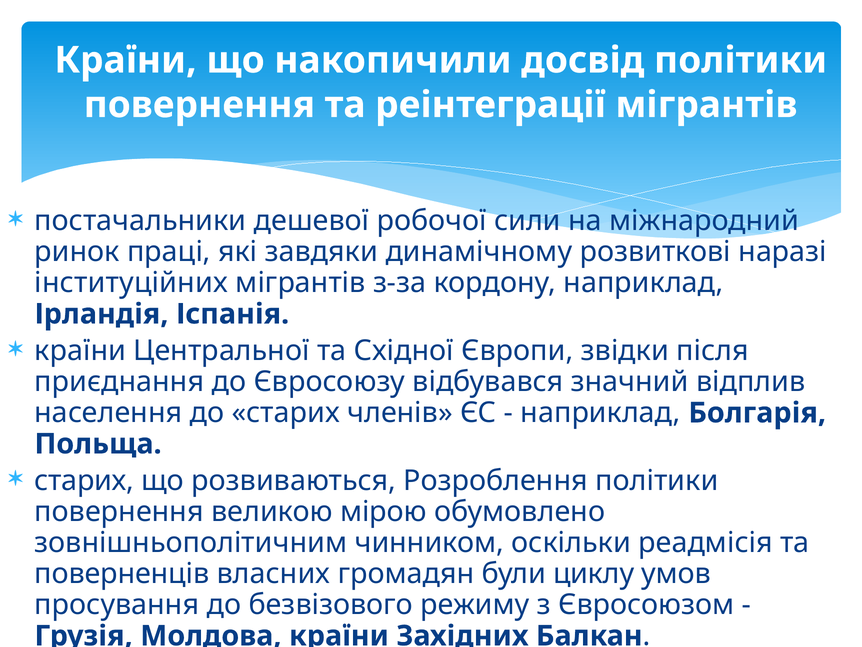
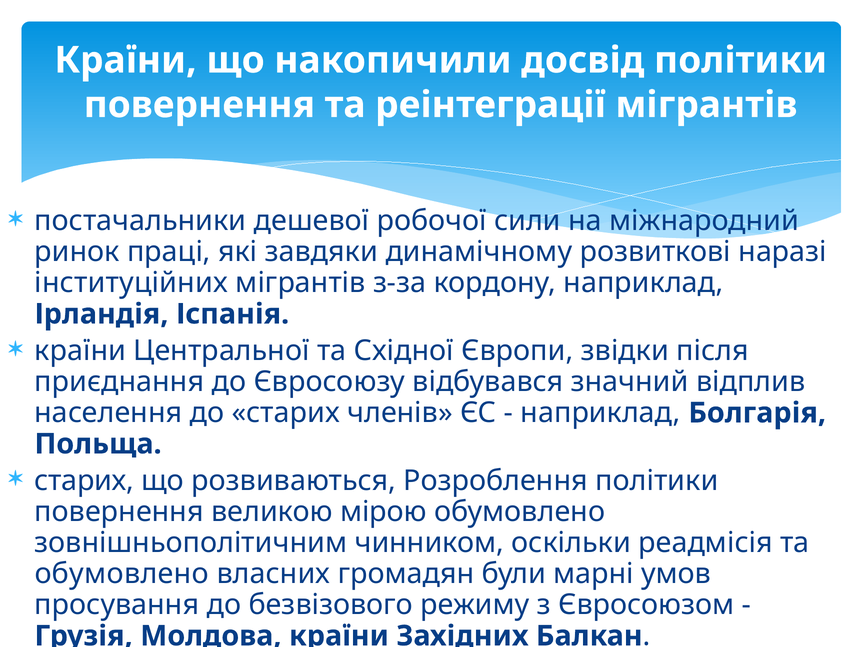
поверненців at (122, 573): поверненців -> обумовлено
циклу: циклу -> марні
